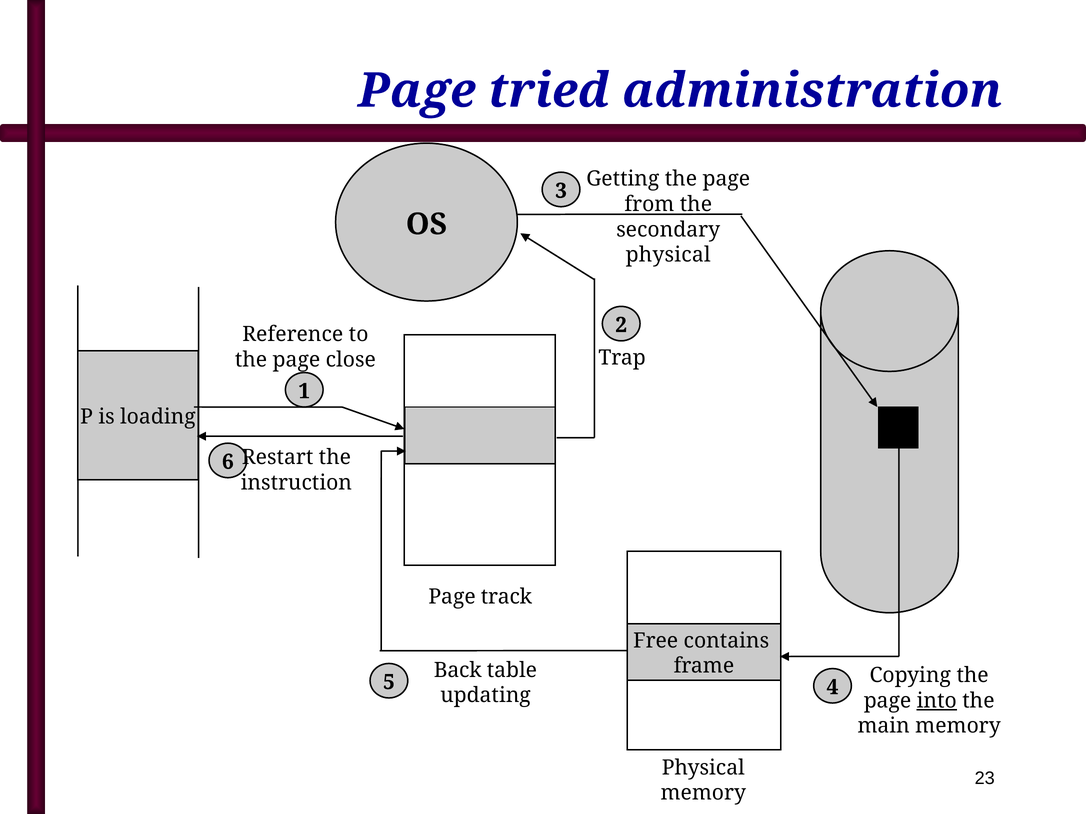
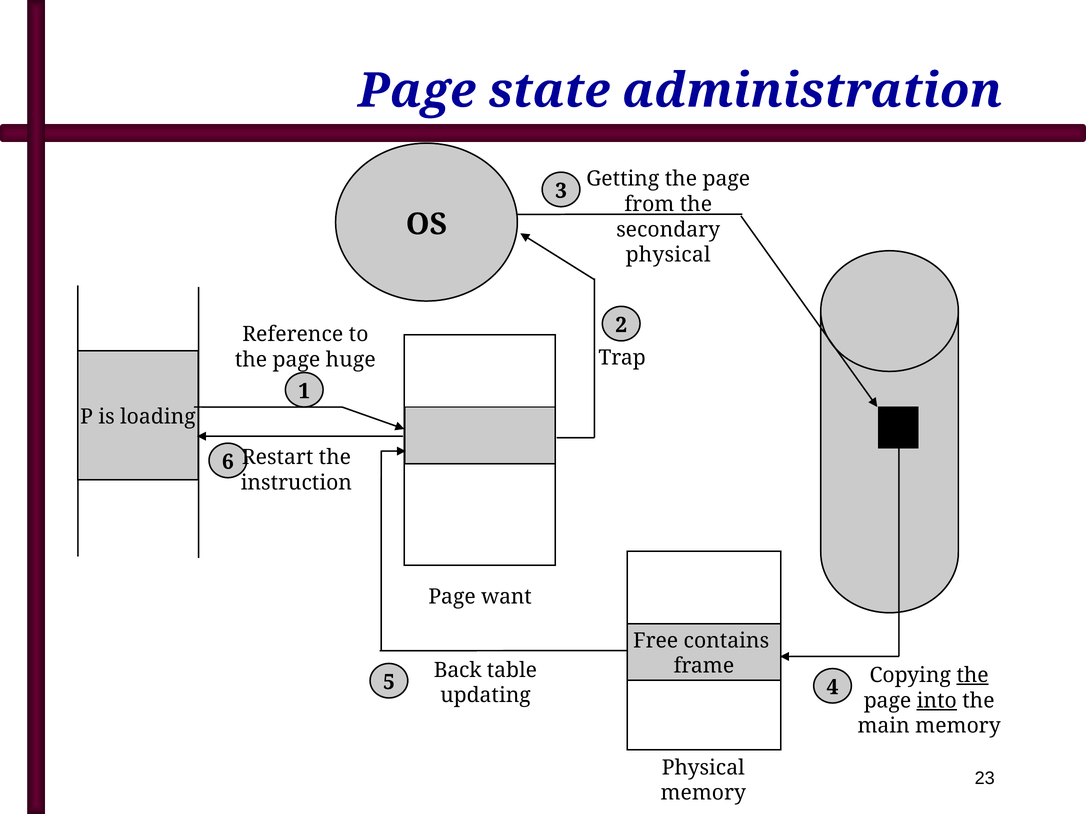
tried: tried -> state
close: close -> huge
track: track -> want
the at (973, 676) underline: none -> present
